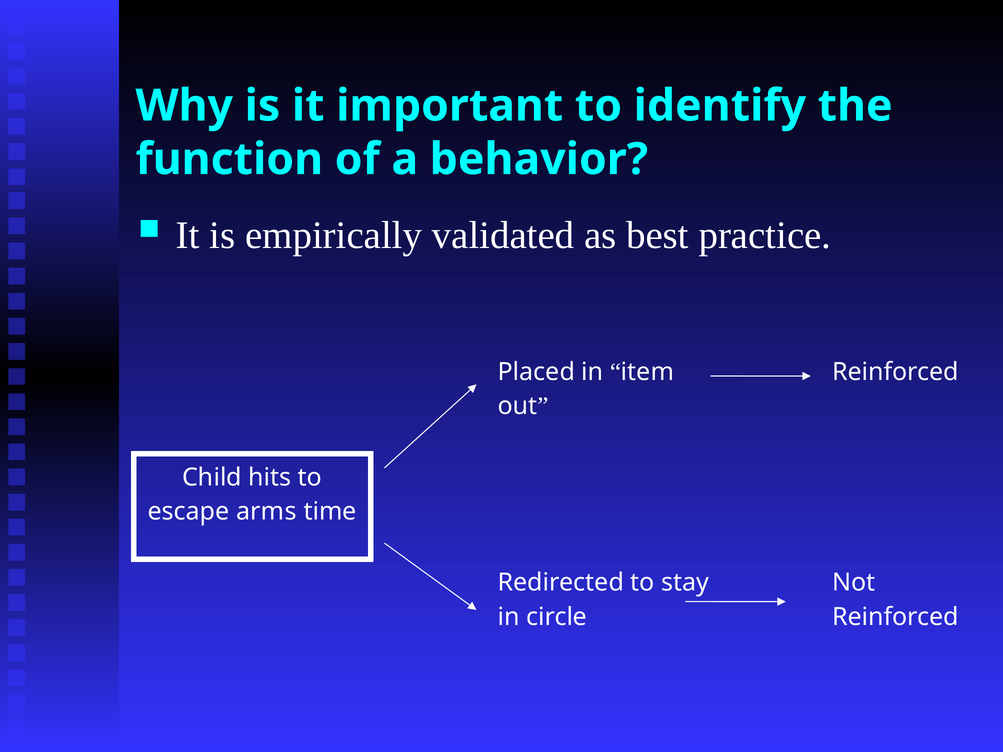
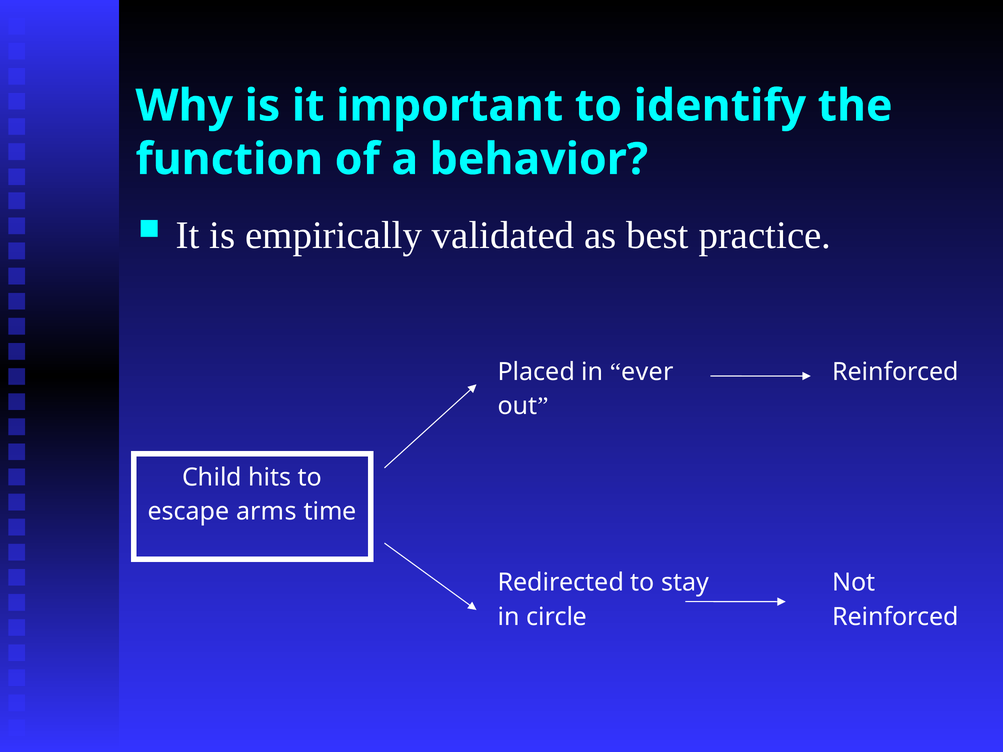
item: item -> ever
